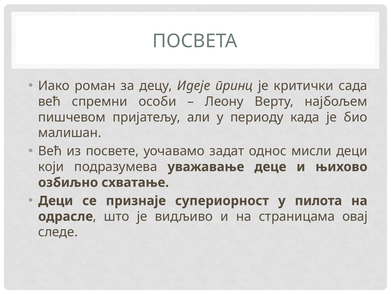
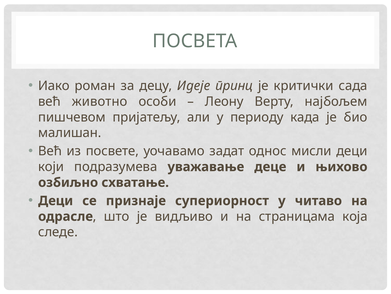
спремни: спремни -> животно
пилота: пилота -> читаво
овај: овај -> која
